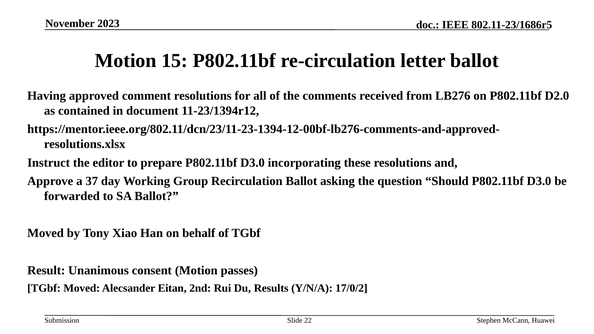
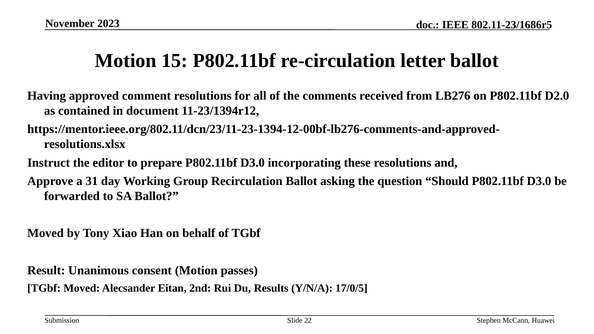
37: 37 -> 31
17/0/2: 17/0/2 -> 17/0/5
